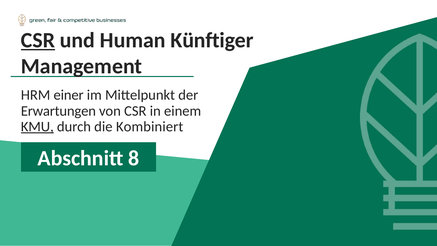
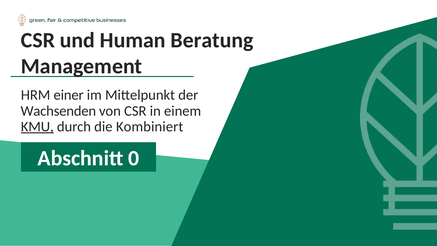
CSR at (38, 40) underline: present -> none
Künftiger: Künftiger -> Beratung
Erwartungen: Erwartungen -> Wachsenden
8: 8 -> 0
